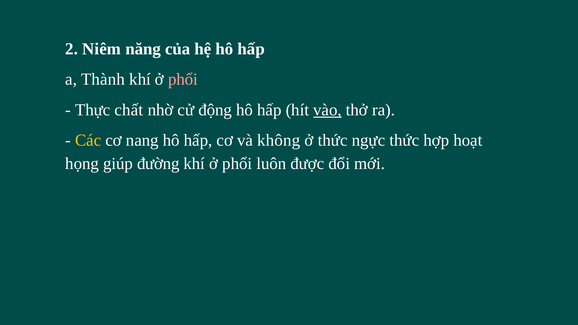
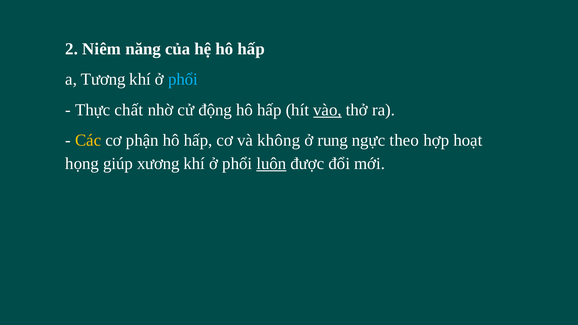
Thành: Thành -> Tương
phổi at (183, 79) colour: pink -> light blue
nang: nang -> phận
ở thức: thức -> rung
ngực thức: thức -> theo
đường: đường -> xương
luôn underline: none -> present
